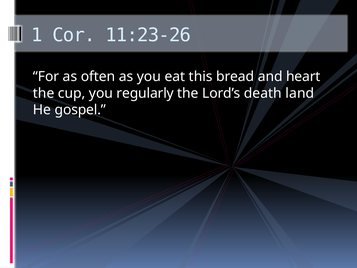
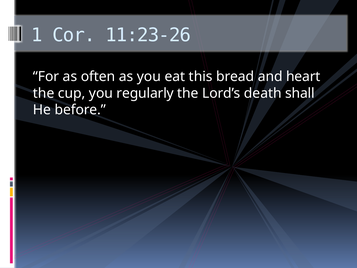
land: land -> shall
gospel: gospel -> before
